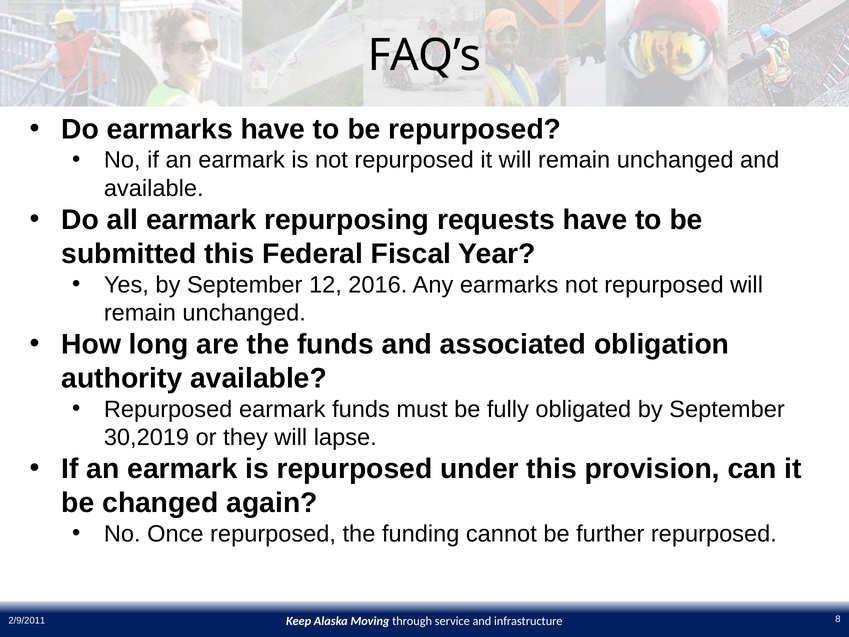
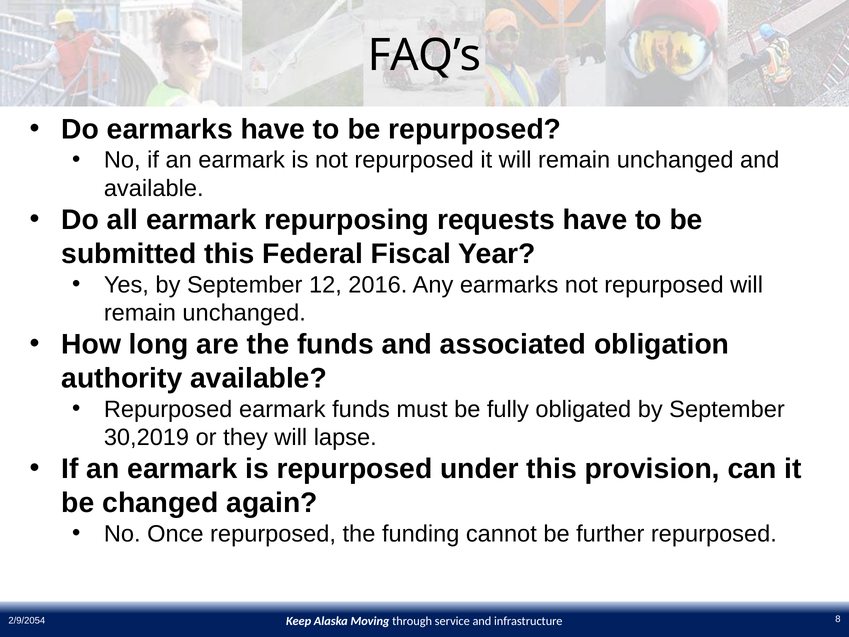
2/9/2011: 2/9/2011 -> 2/9/2054
